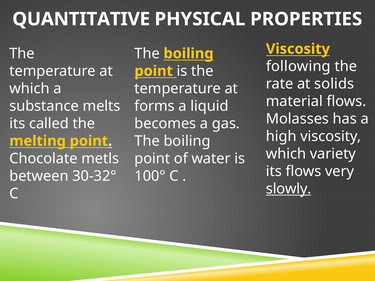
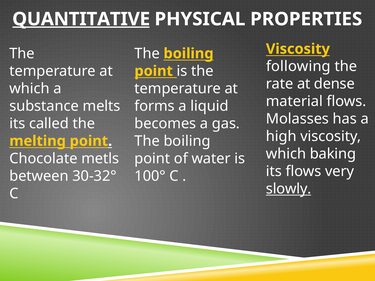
QUANTITATIVE underline: none -> present
solids: solids -> dense
variety: variety -> baking
